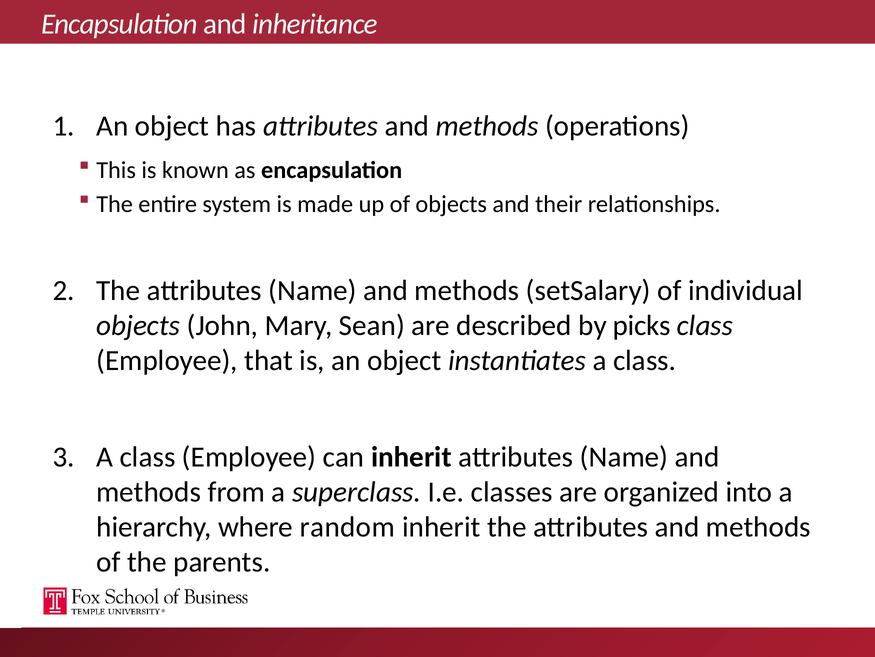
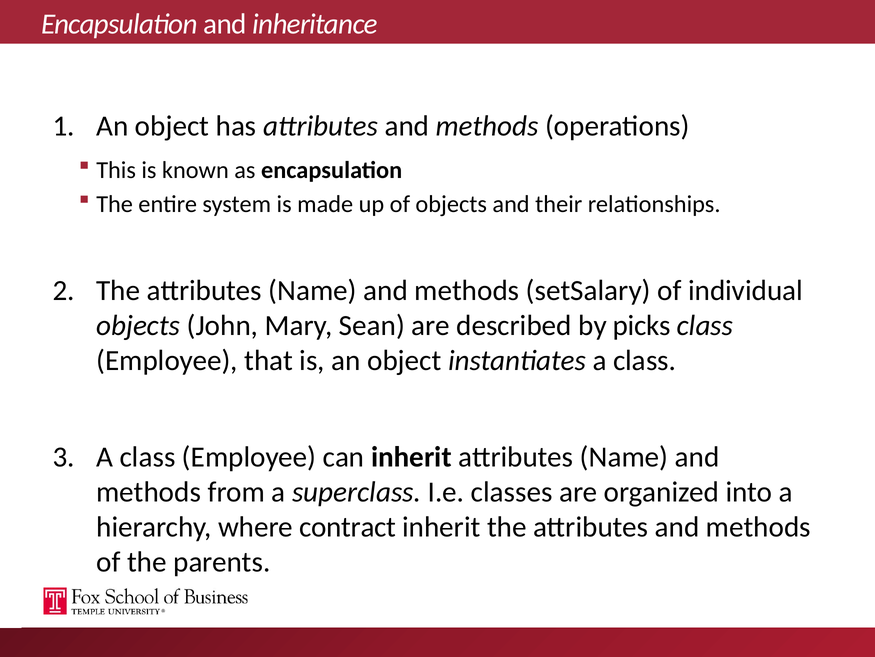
random: random -> contract
